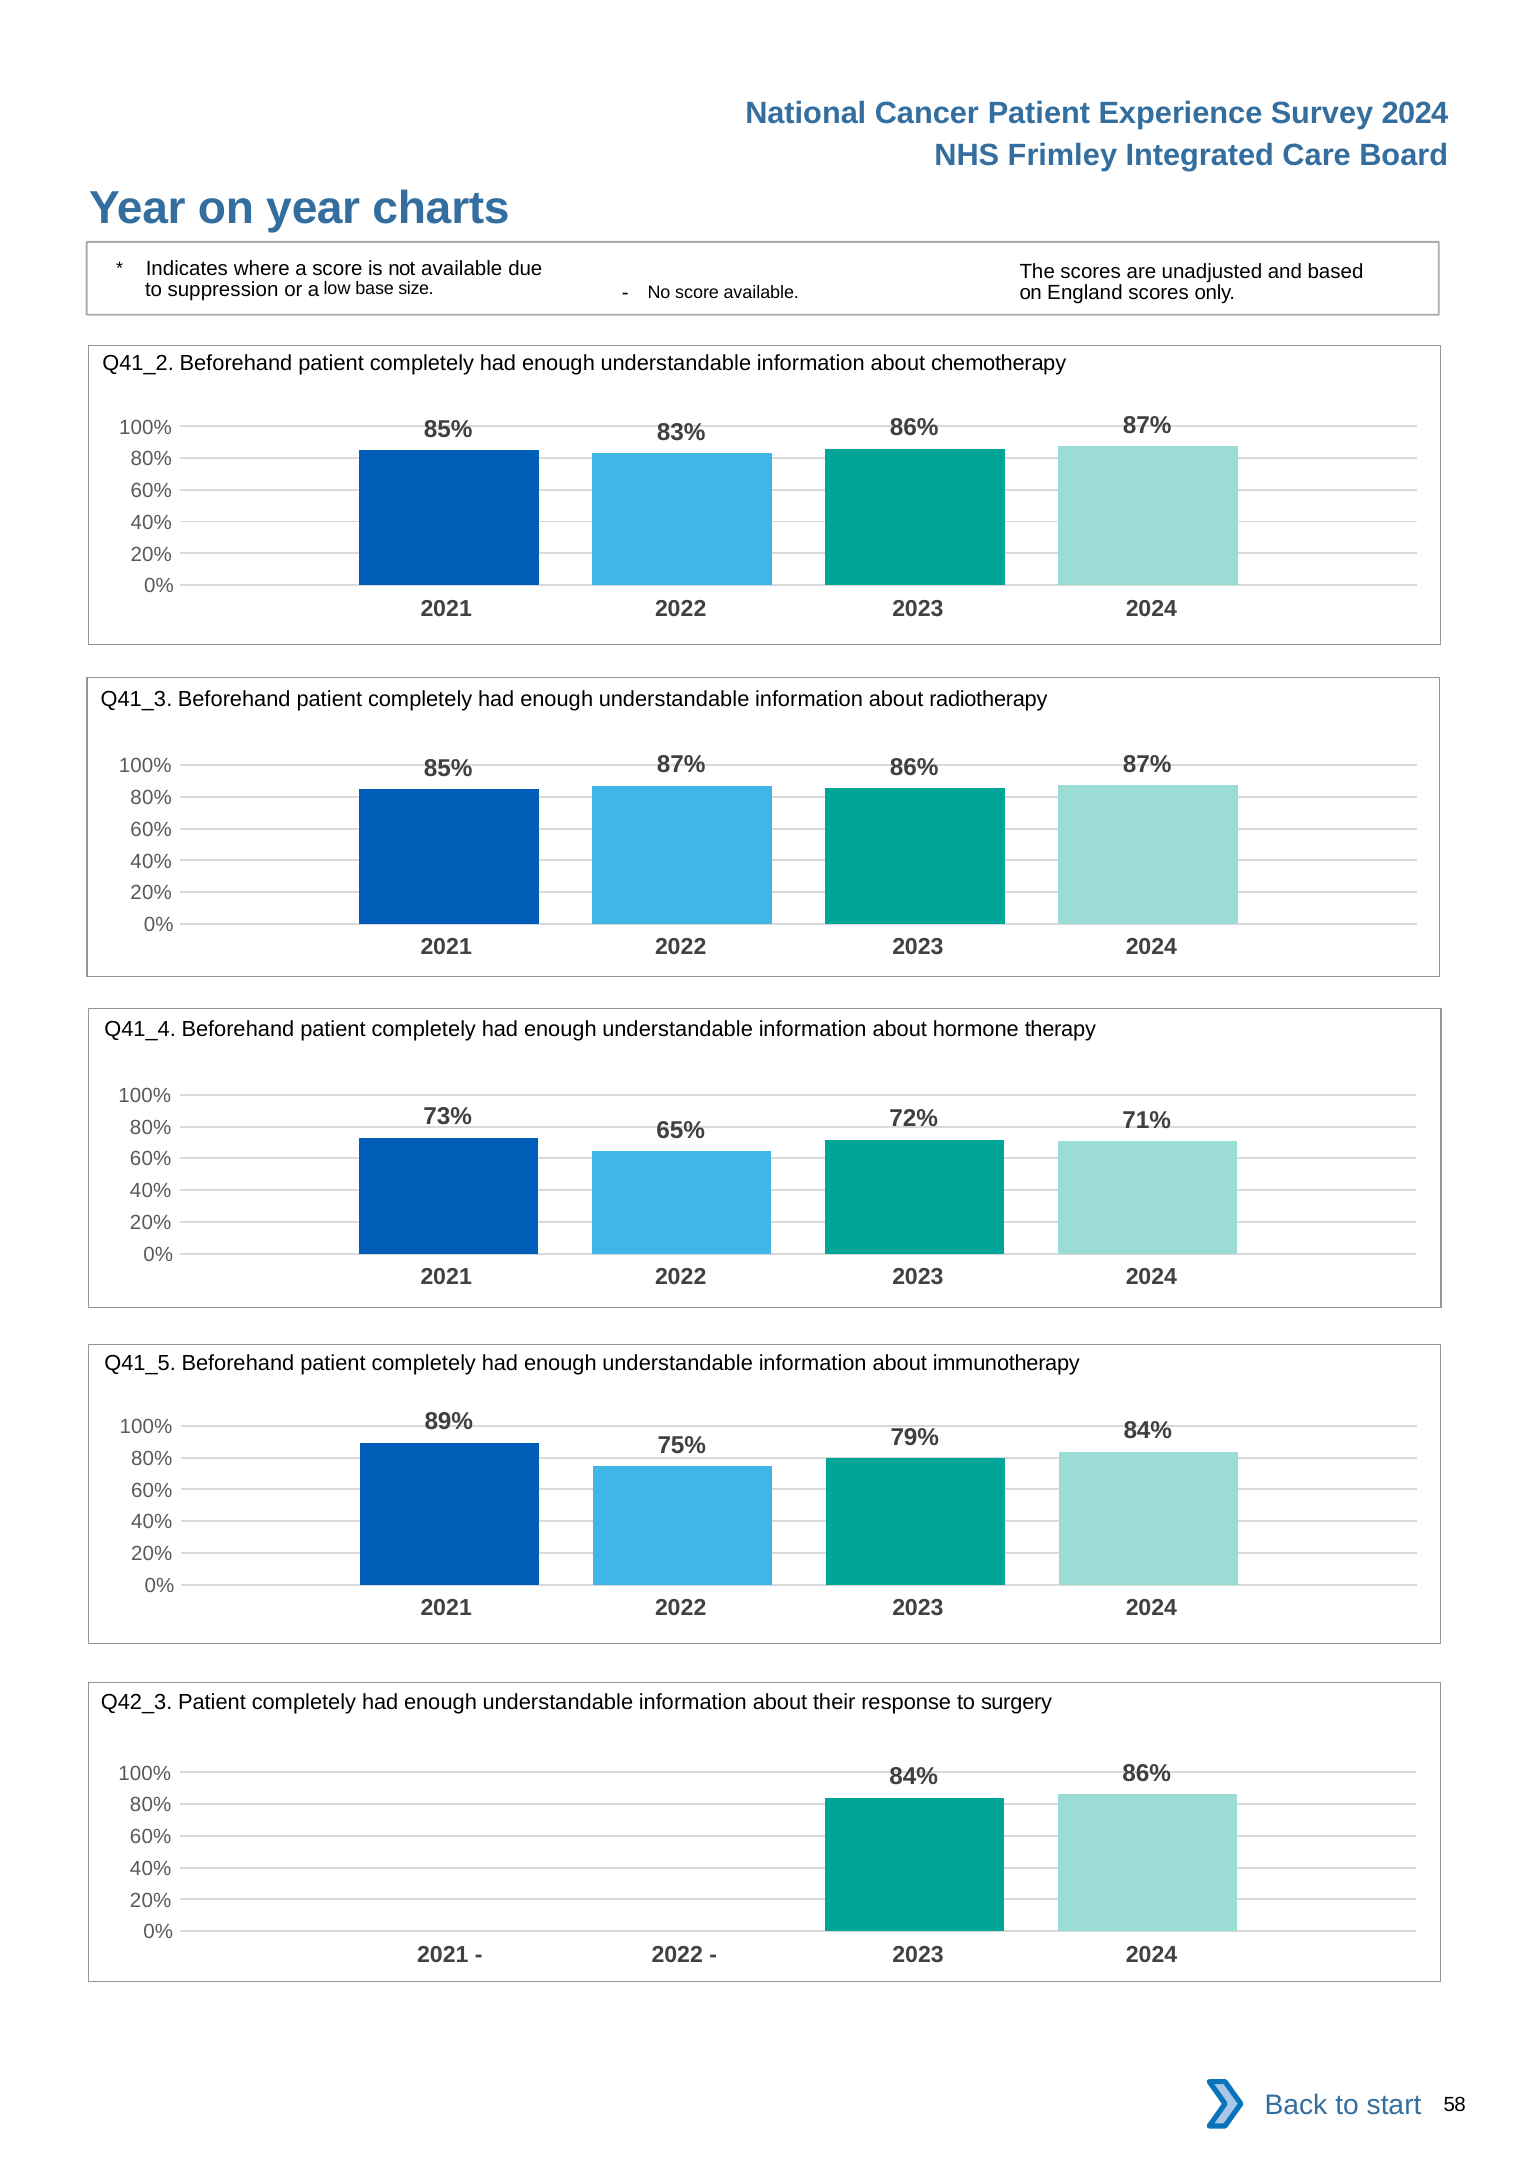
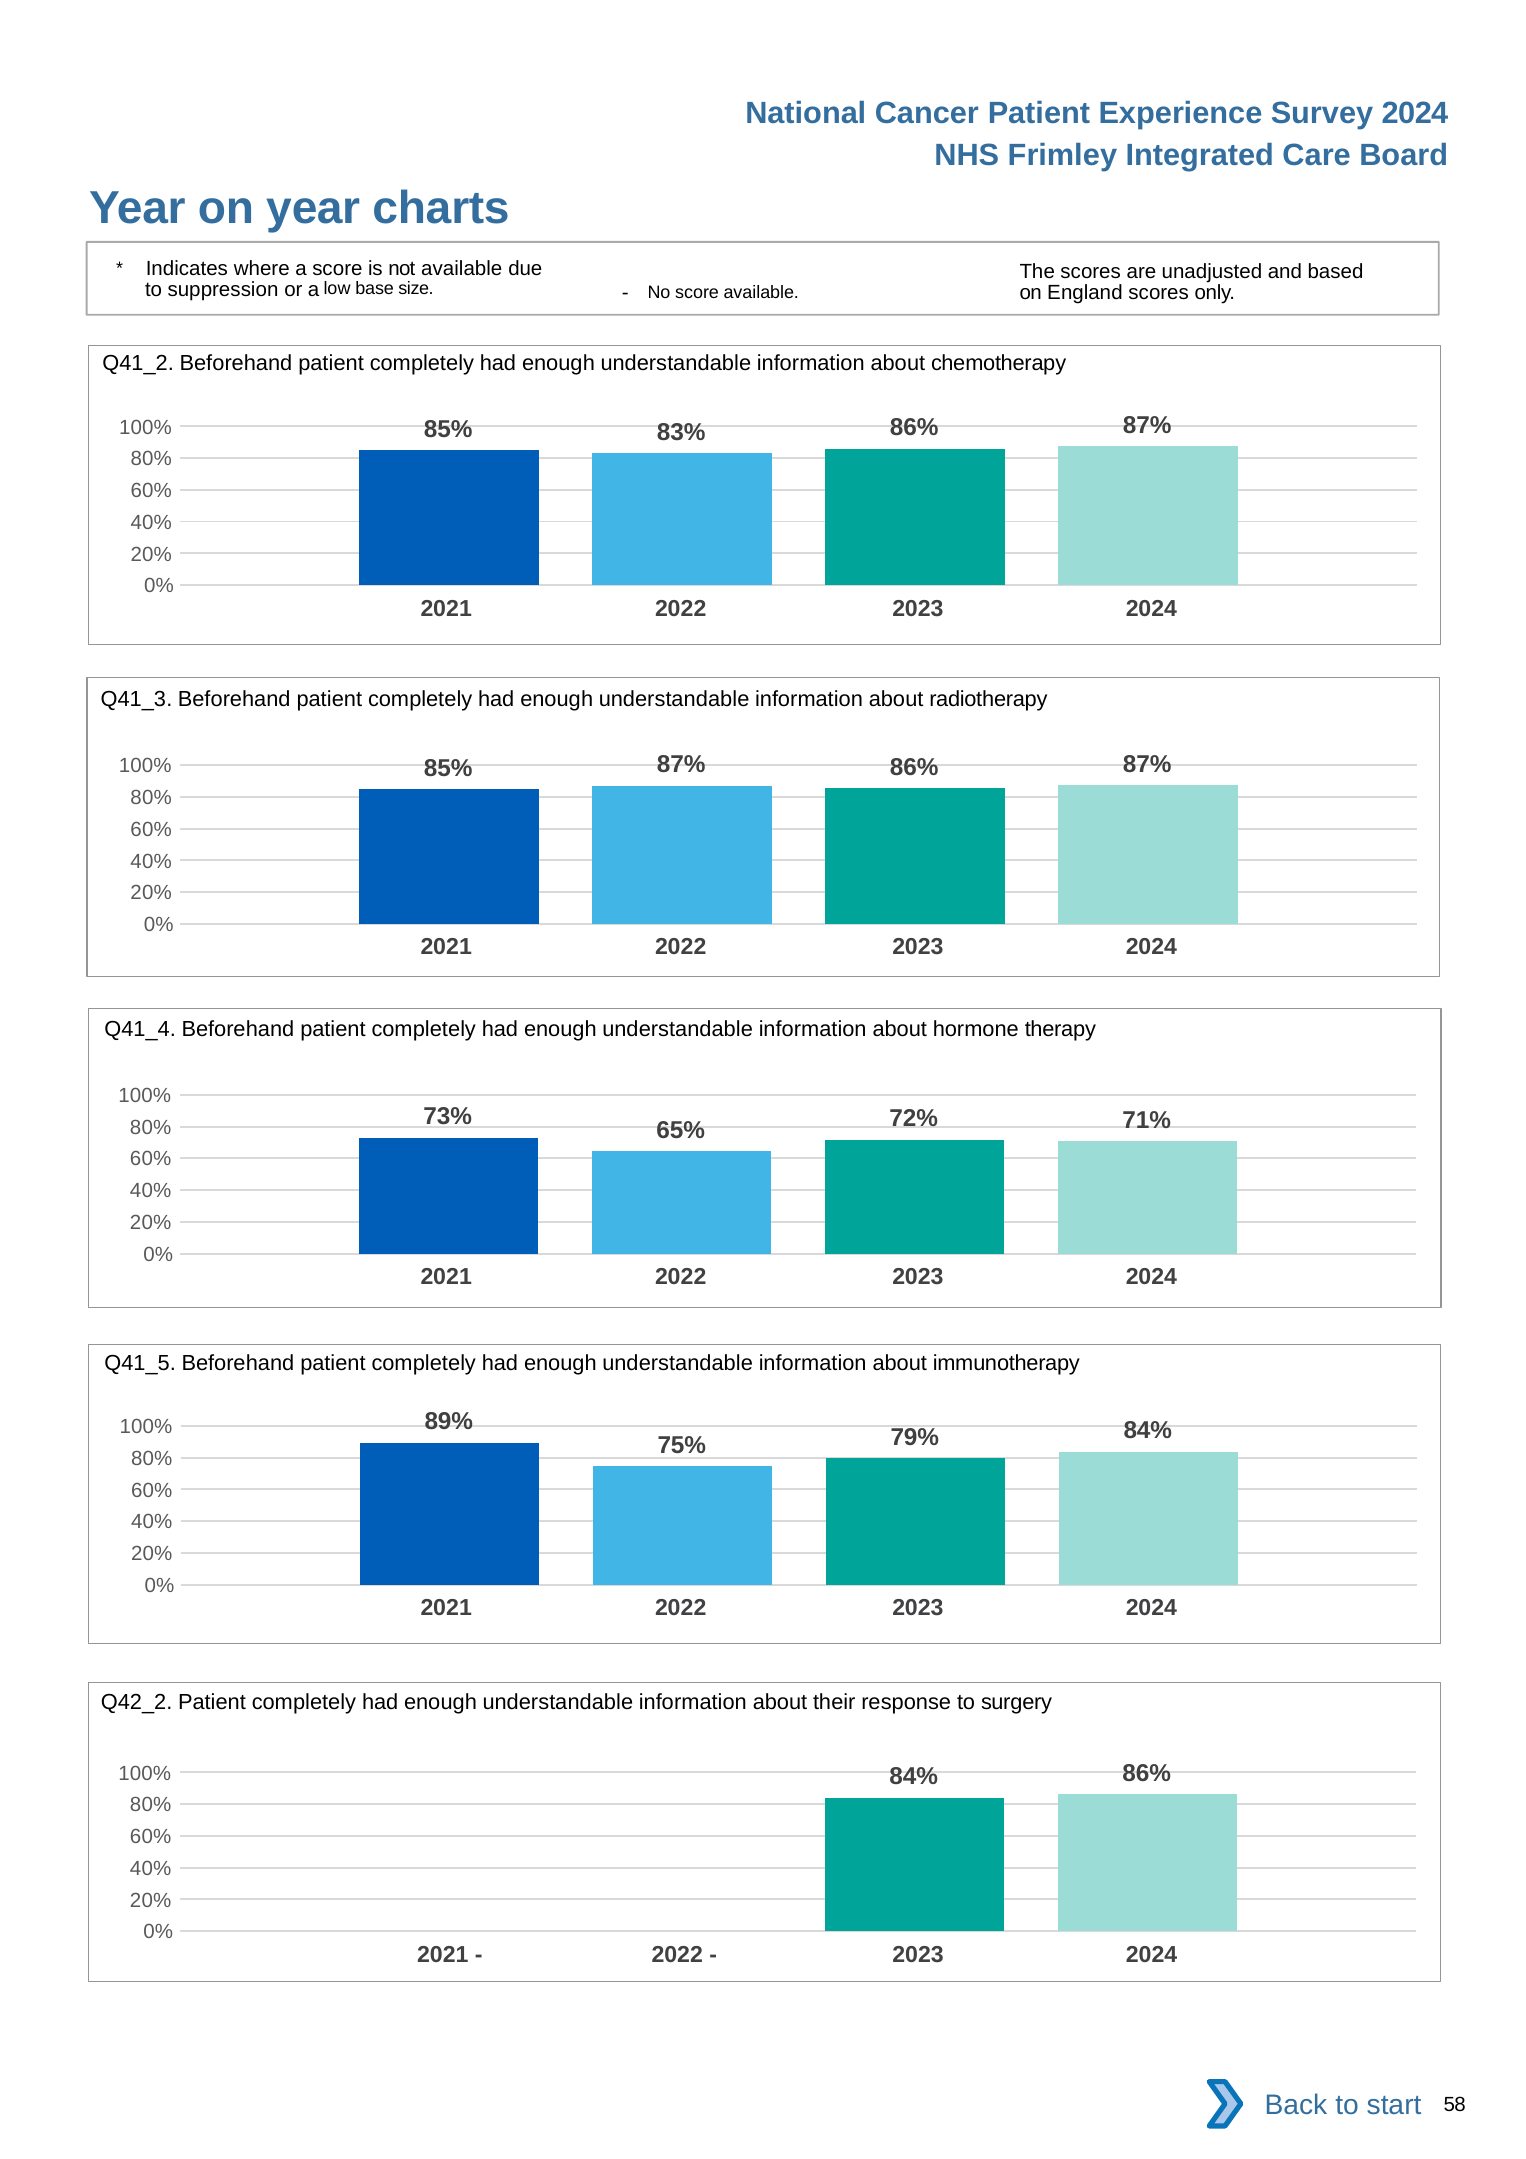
Q42_3: Q42_3 -> Q42_2
